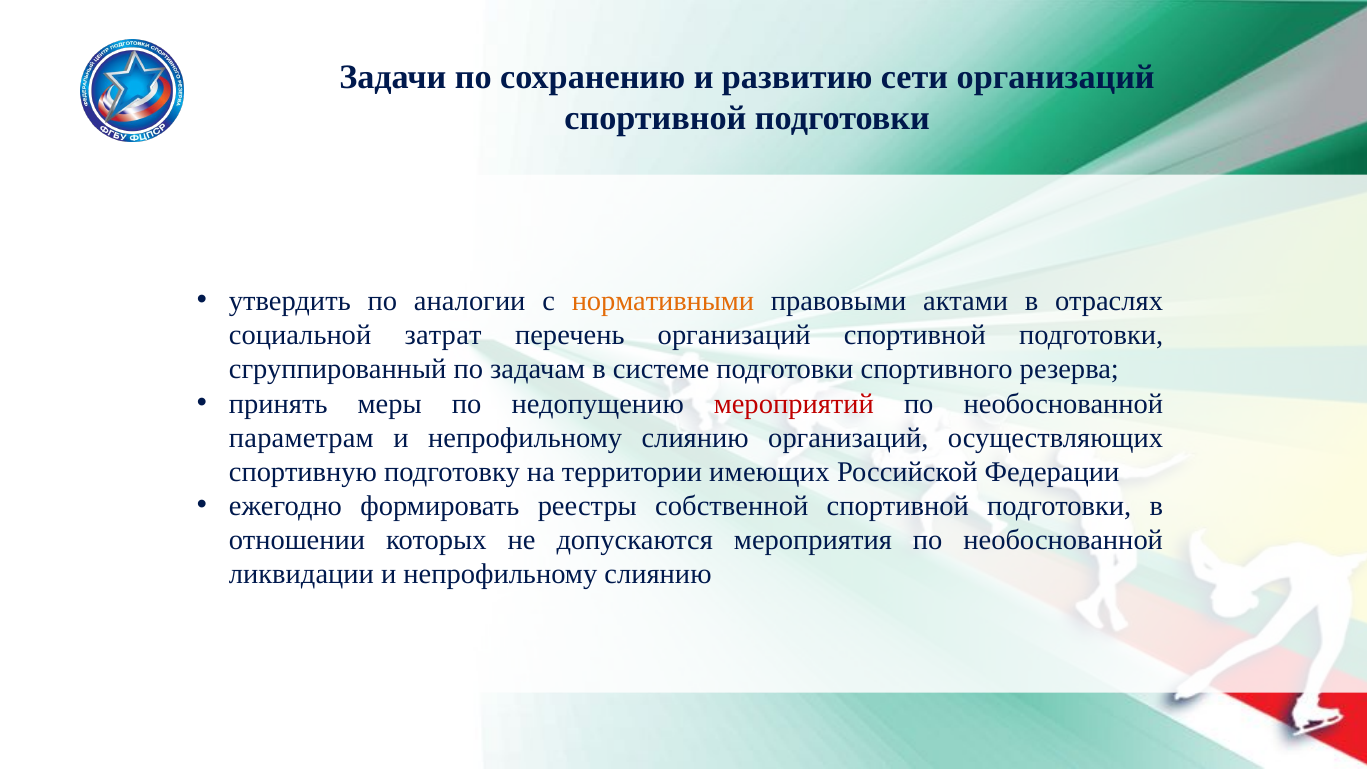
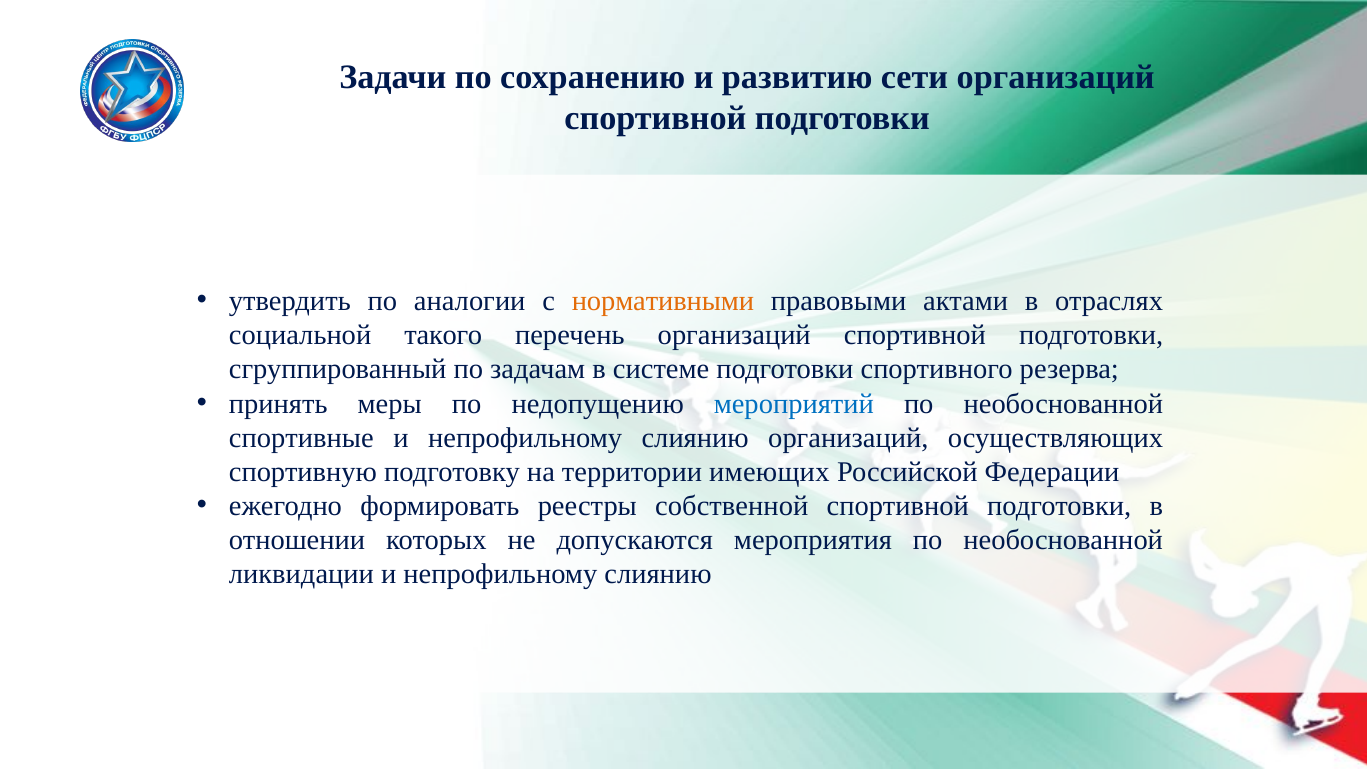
затрат: затрат -> такого
мероприятий colour: red -> blue
параметрам: параметрам -> спортивные
